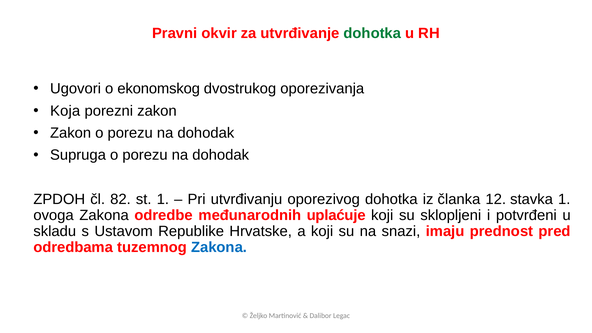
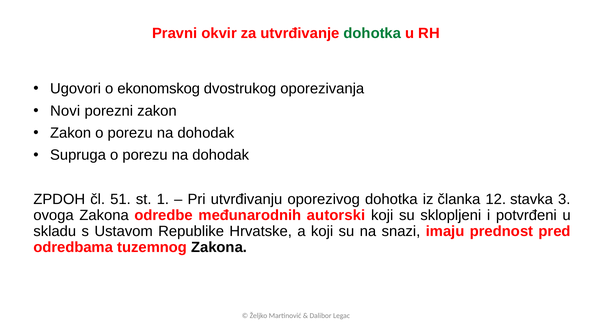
Koja: Koja -> Novi
82: 82 -> 51
stavka 1: 1 -> 3
uplaćuje: uplaćuje -> autorski
Zakona at (219, 247) colour: blue -> black
